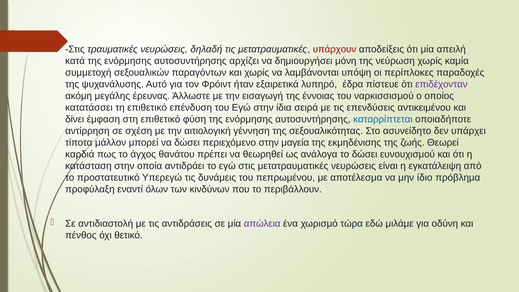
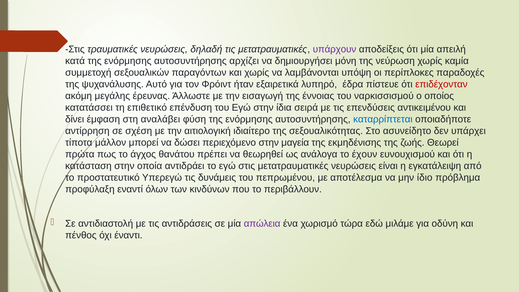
υπάρχουν colour: red -> purple
επιδέχονταν colour: purple -> red
στη επιθετικό: επιθετικό -> αναλάβει
γέννηση: γέννηση -> ιδιαίτερο
καρδιά: καρδιά -> πρώτα
το δώσει: δώσει -> έχουν
θετικό: θετικό -> έναντι
